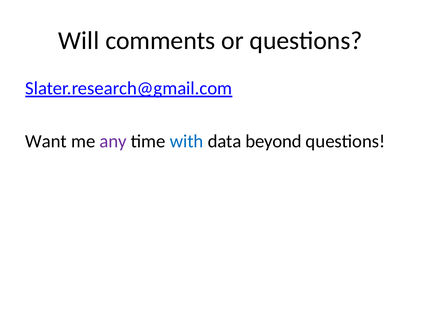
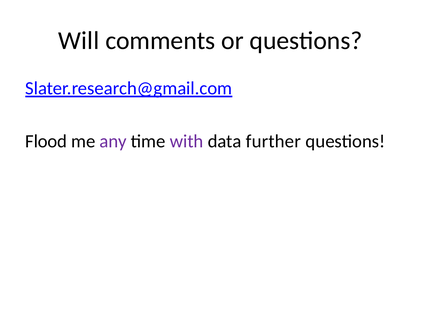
Want: Want -> Flood
with colour: blue -> purple
beyond: beyond -> further
